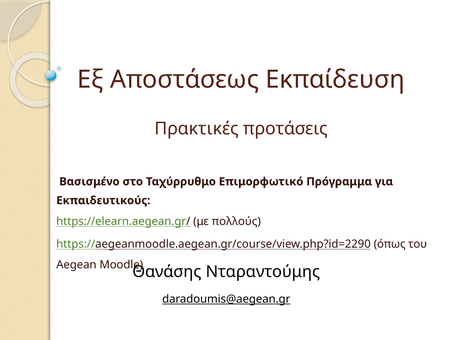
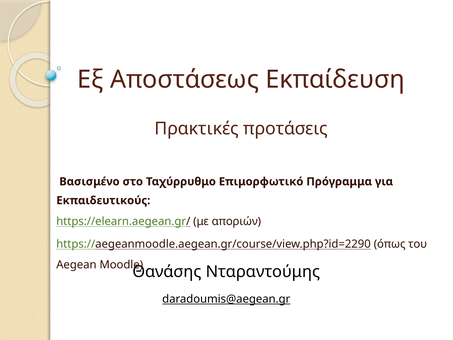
πολλούς: πολλούς -> αποριών
